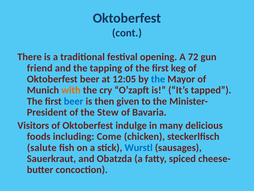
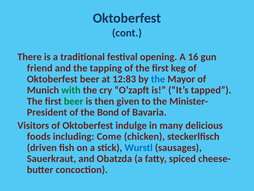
72: 72 -> 16
12:05: 12:05 -> 12:83
with colour: orange -> green
beer at (74, 101) colour: blue -> green
Stew: Stew -> Bond
salute: salute -> driven
